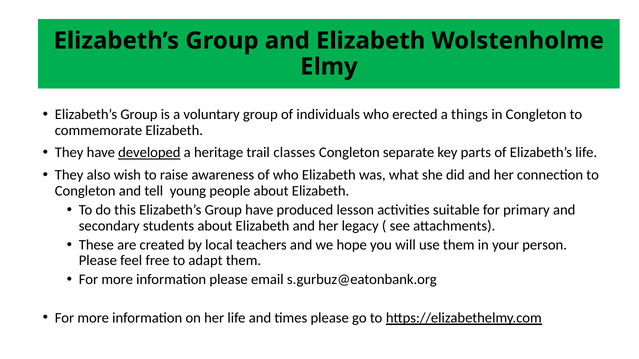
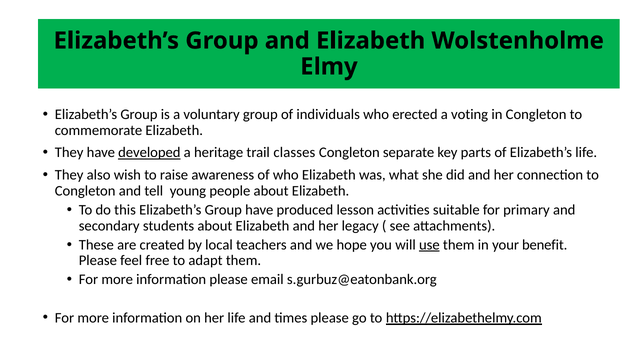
things: things -> voting
use underline: none -> present
person: person -> benefit
